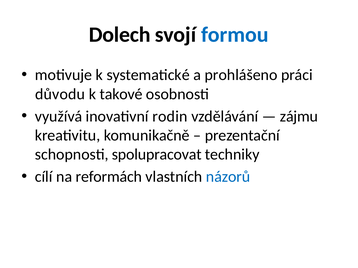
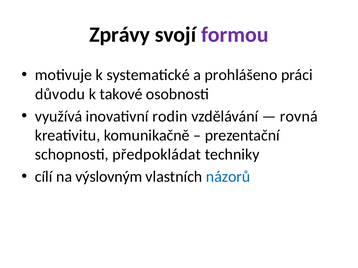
Dolech: Dolech -> Zprávy
formou colour: blue -> purple
zájmu: zájmu -> rovná
spolupracovat: spolupracovat -> předpokládat
reformách: reformách -> výslovným
